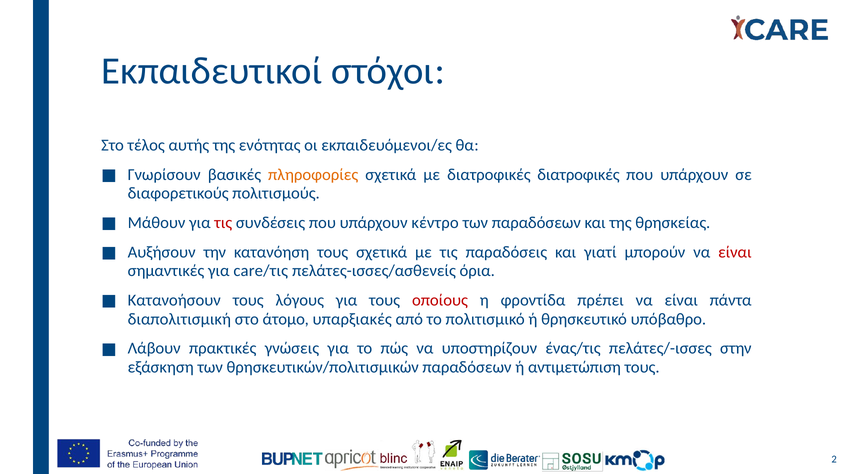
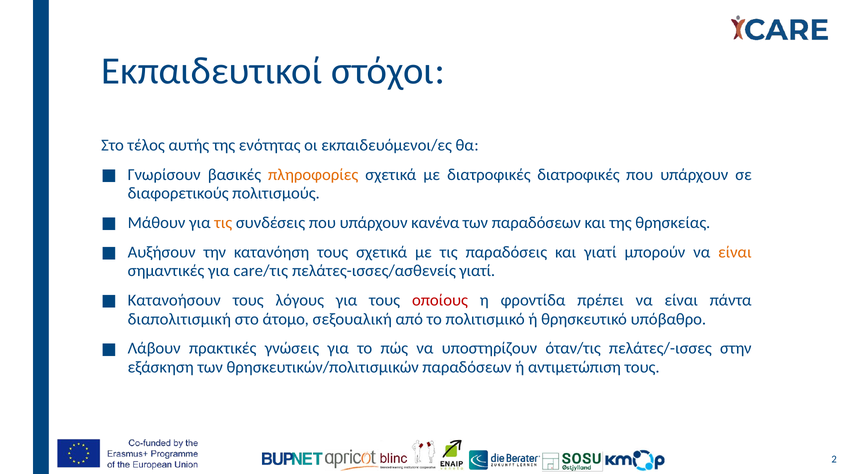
τις at (223, 223) colour: red -> orange
κέντρο: κέντρο -> κανένα
είναι at (735, 252) colour: red -> orange
πελάτες-ισσες/ασθενείς όρια: όρια -> γιατί
υπαρξιακές: υπαρξιακές -> σεξουαλική
ένας/τις: ένας/τις -> όταν/τις
